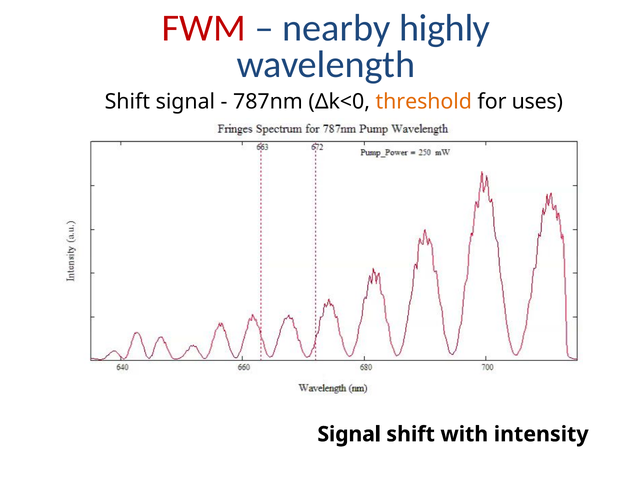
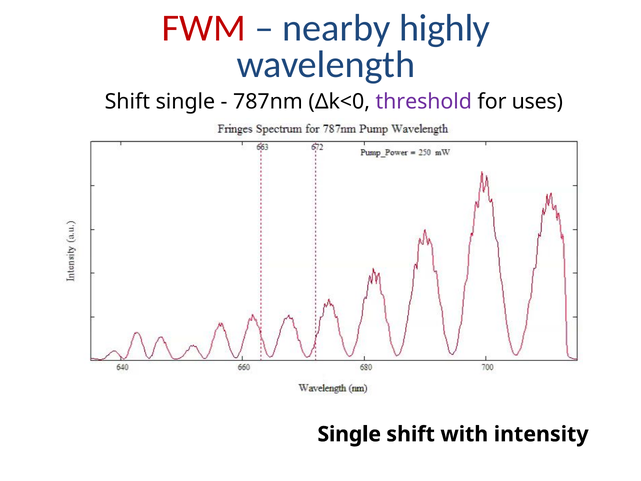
Shift signal: signal -> single
threshold colour: orange -> purple
Signal at (349, 434): Signal -> Single
